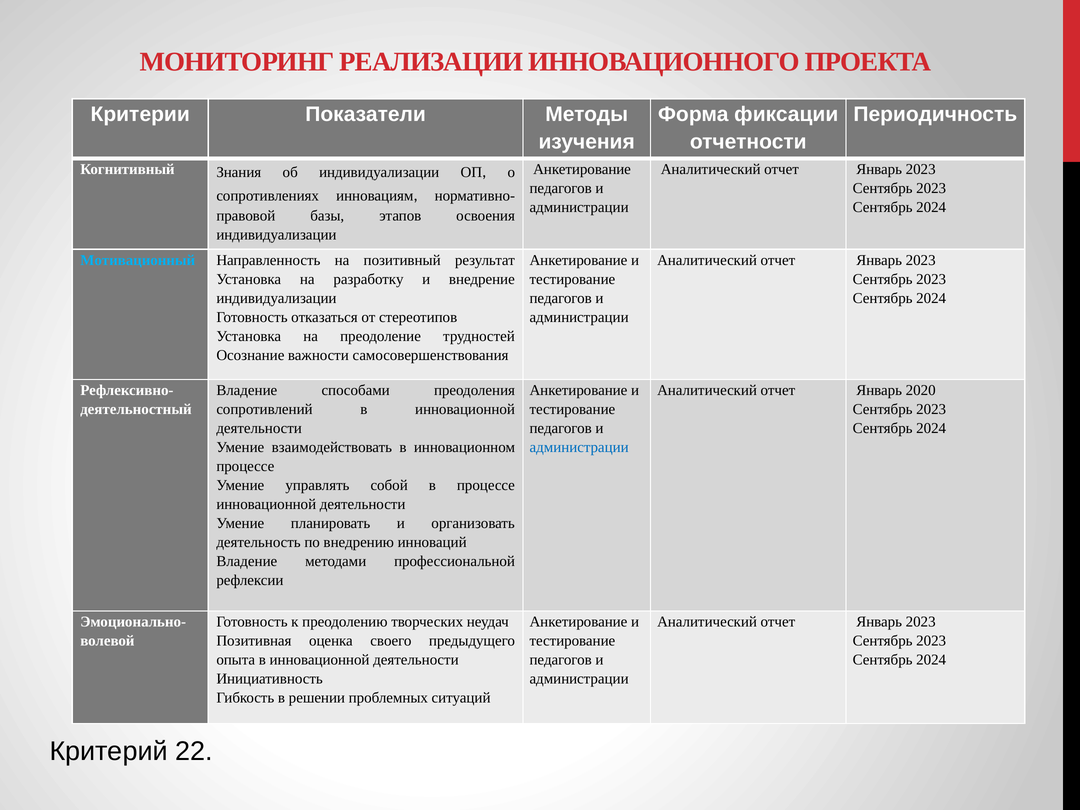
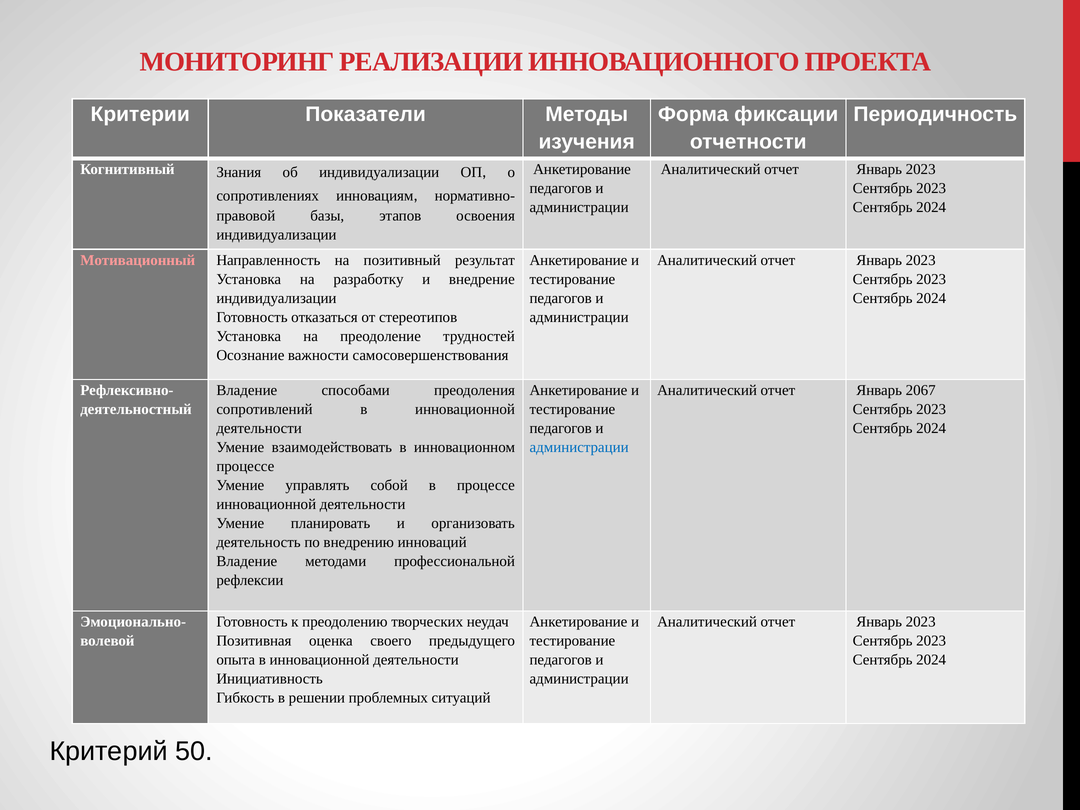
Мотивационный colour: light blue -> pink
2020: 2020 -> 2067
22: 22 -> 50
